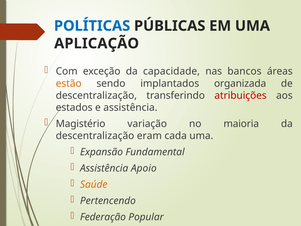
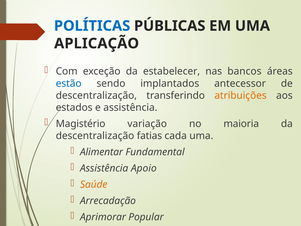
capacidade: capacidade -> estabelecer
estão colour: orange -> blue
organizada: organizada -> antecessor
atribuições colour: red -> orange
eram: eram -> fatias
Expansão: Expansão -> Alimentar
Pertencendo: Pertencendo -> Arrecadação
Federação: Federação -> Aprimorar
